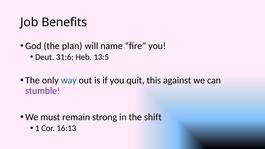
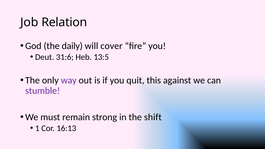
Benefits: Benefits -> Relation
plan: plan -> daily
name: name -> cover
way colour: blue -> purple
